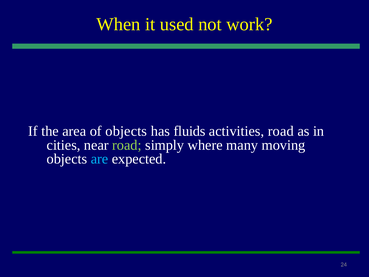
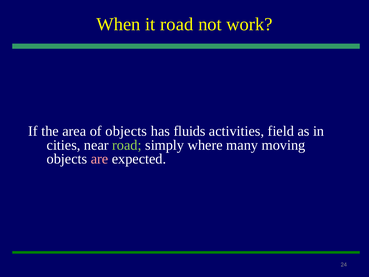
it used: used -> road
activities road: road -> field
are colour: light blue -> pink
